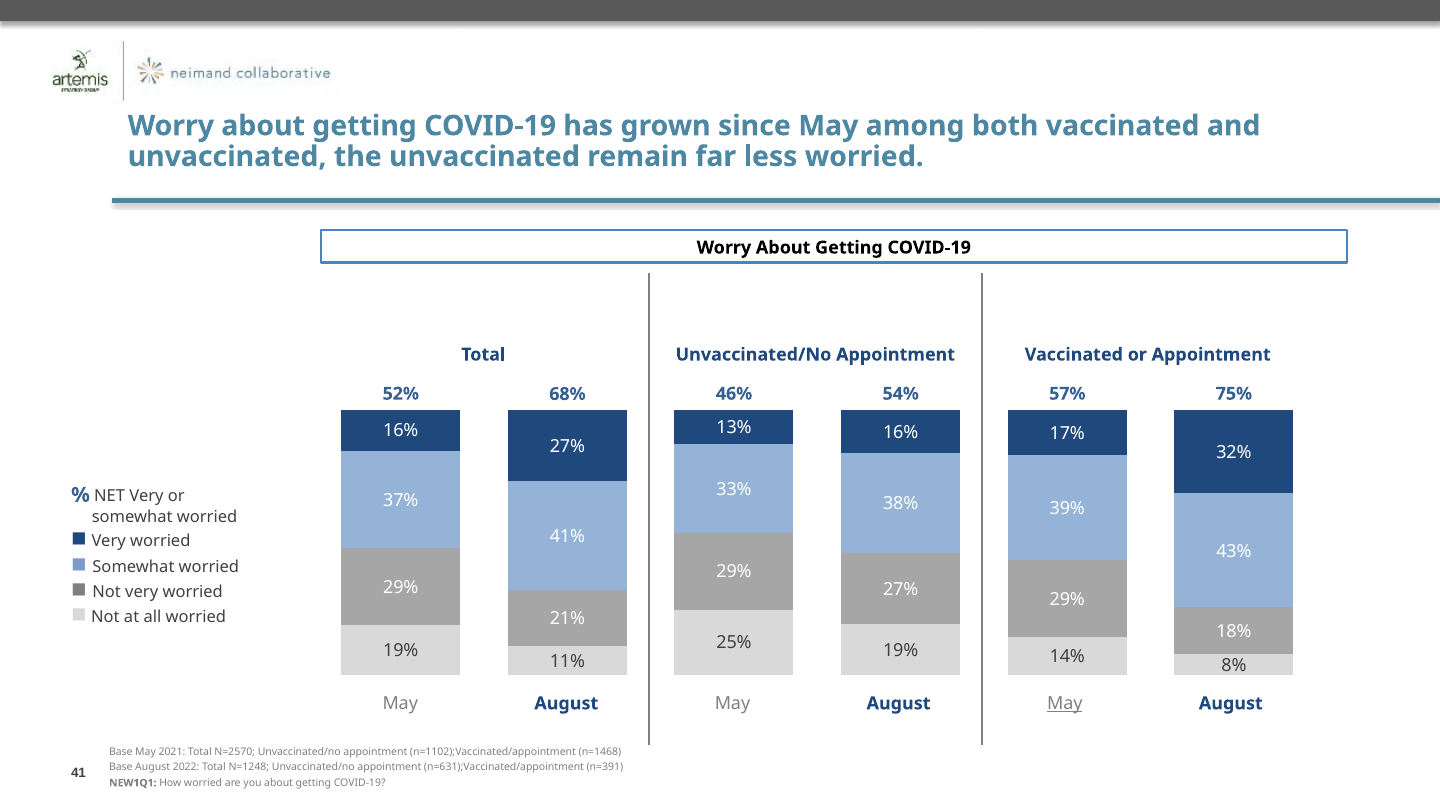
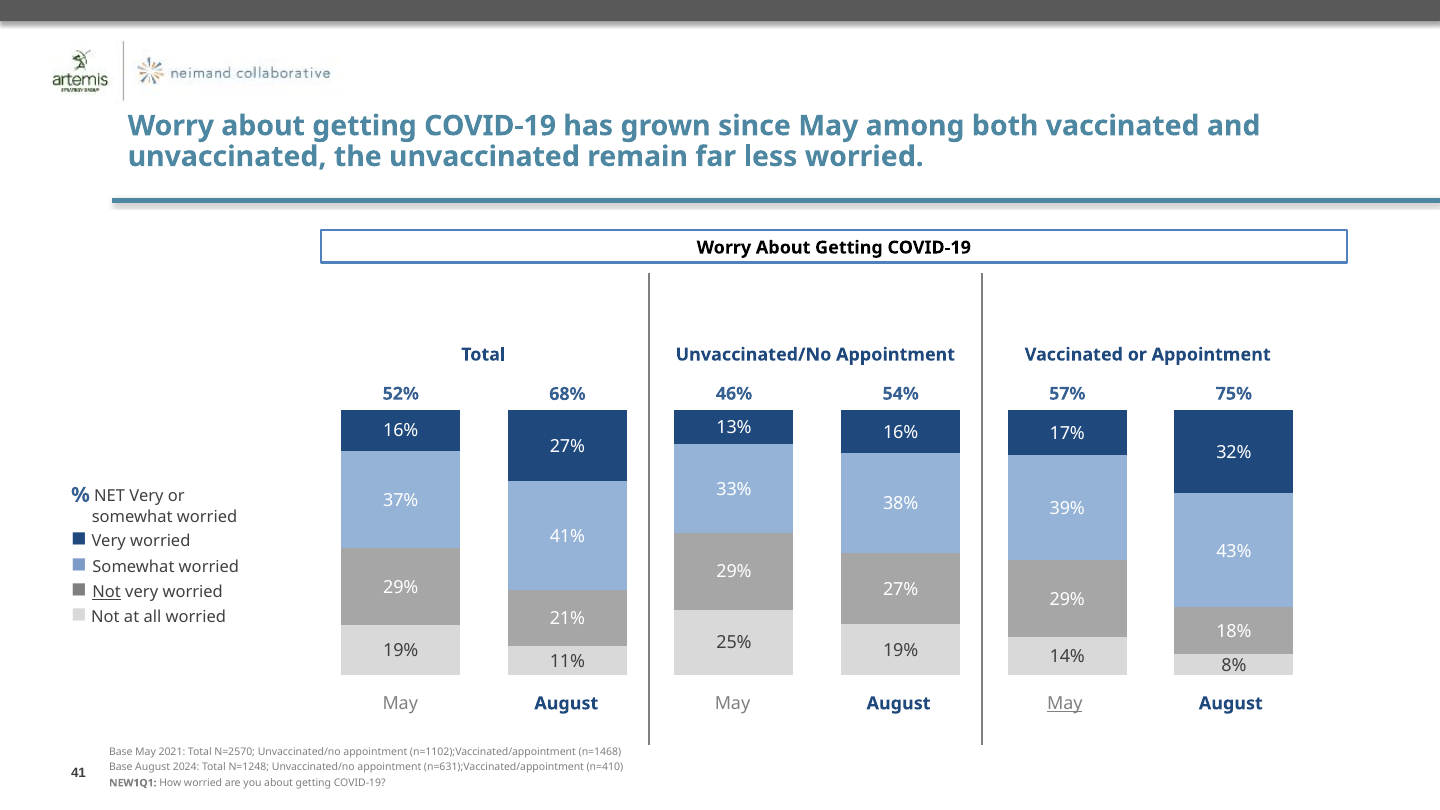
Not at (107, 592) underline: none -> present
2022: 2022 -> 2024
n=391: n=391 -> n=410
